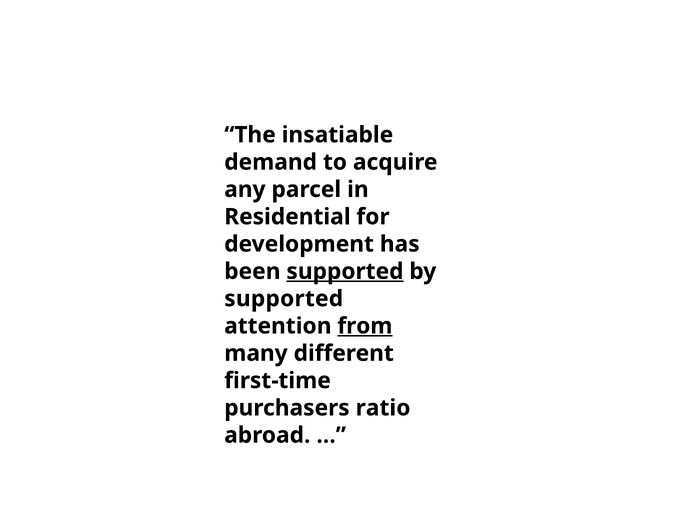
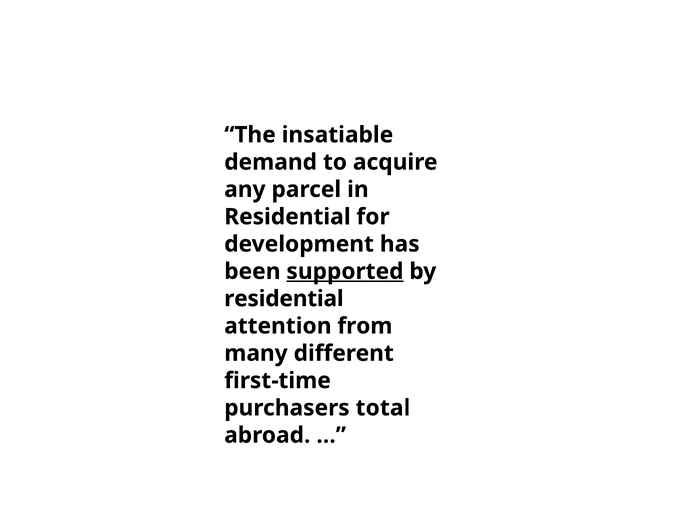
supported at (284, 298): supported -> residential
from underline: present -> none
ratio: ratio -> total
